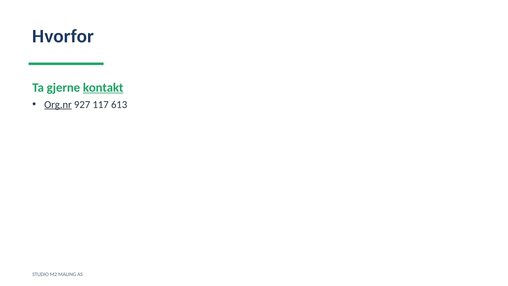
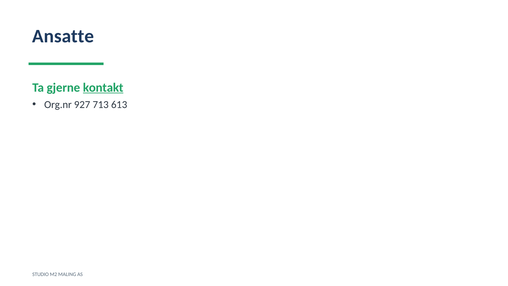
Hvorfor: Hvorfor -> Ansatte
Org.nr underline: present -> none
117: 117 -> 713
